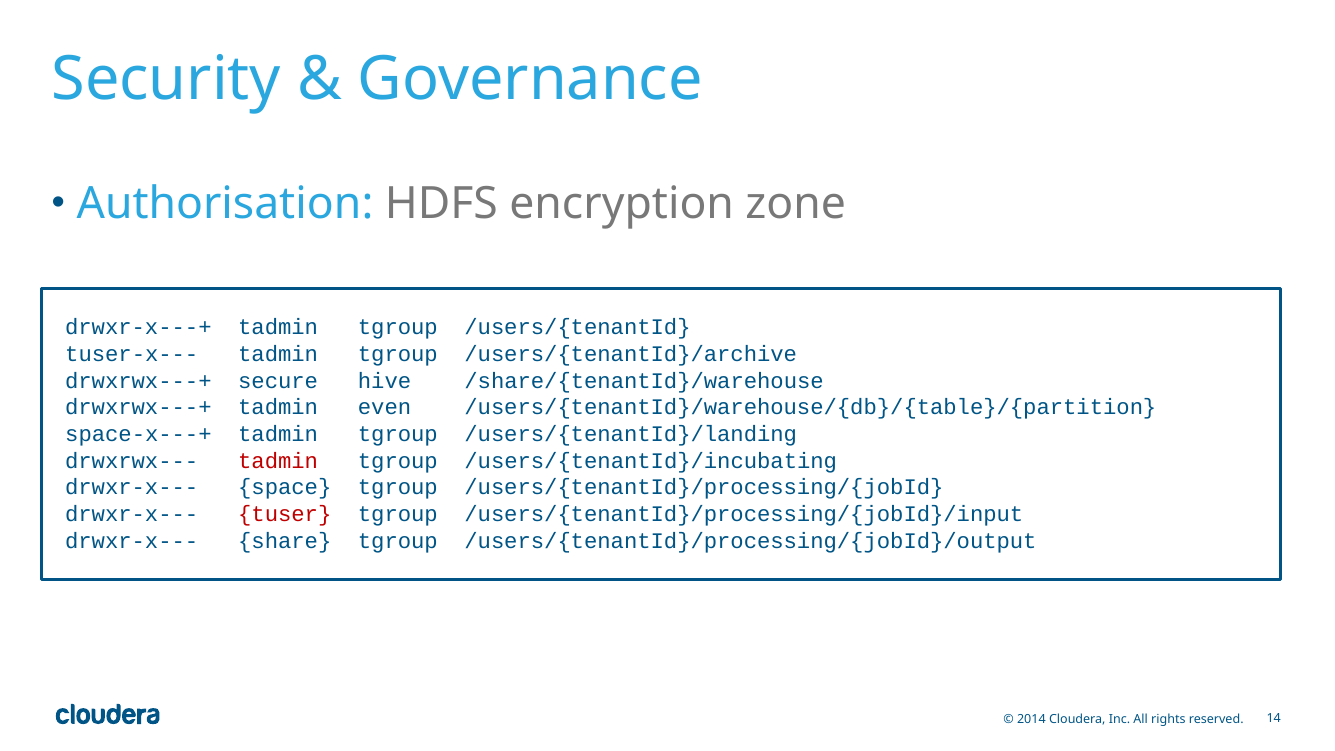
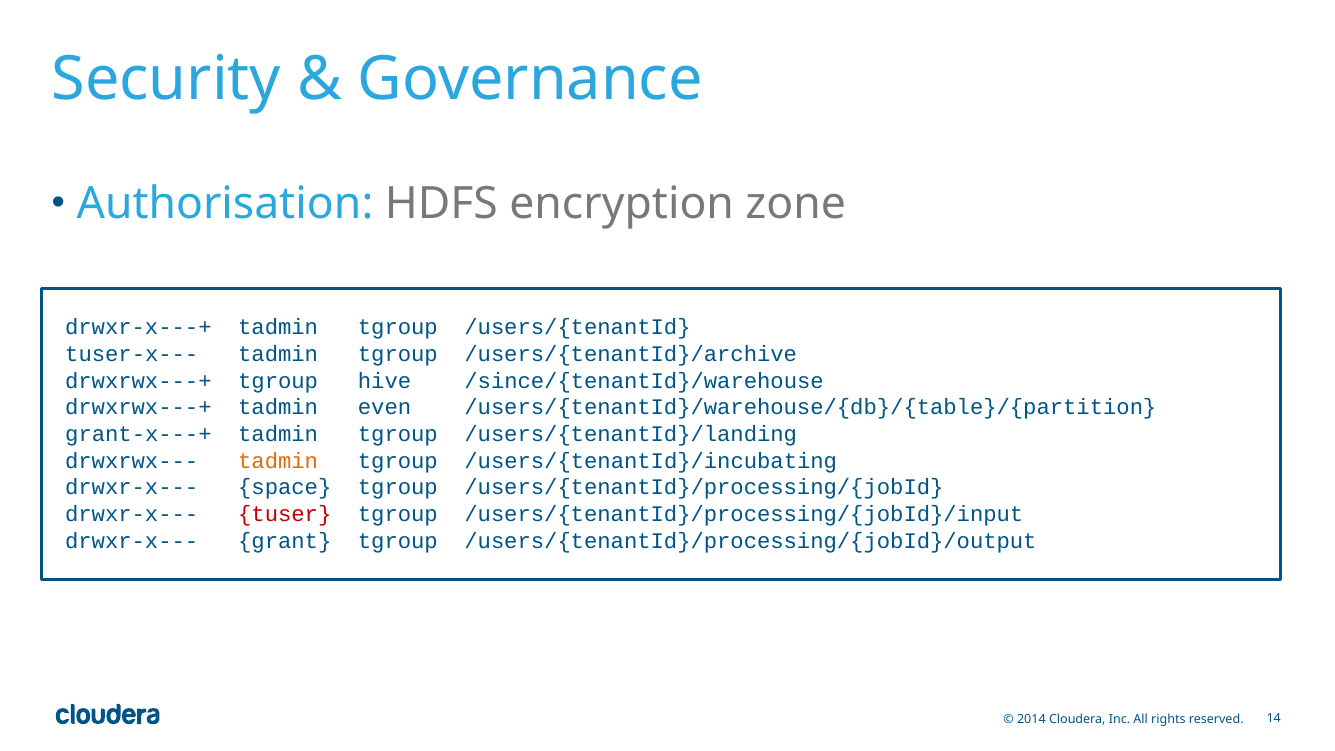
drwxrwx---+ secure: secure -> tgroup
/share/{tenantId}/warehouse: /share/{tenantId}/warehouse -> /since/{tenantId}/warehouse
space-x---+: space-x---+ -> grant-x---+
tadmin at (278, 461) colour: red -> orange
share: share -> grant
